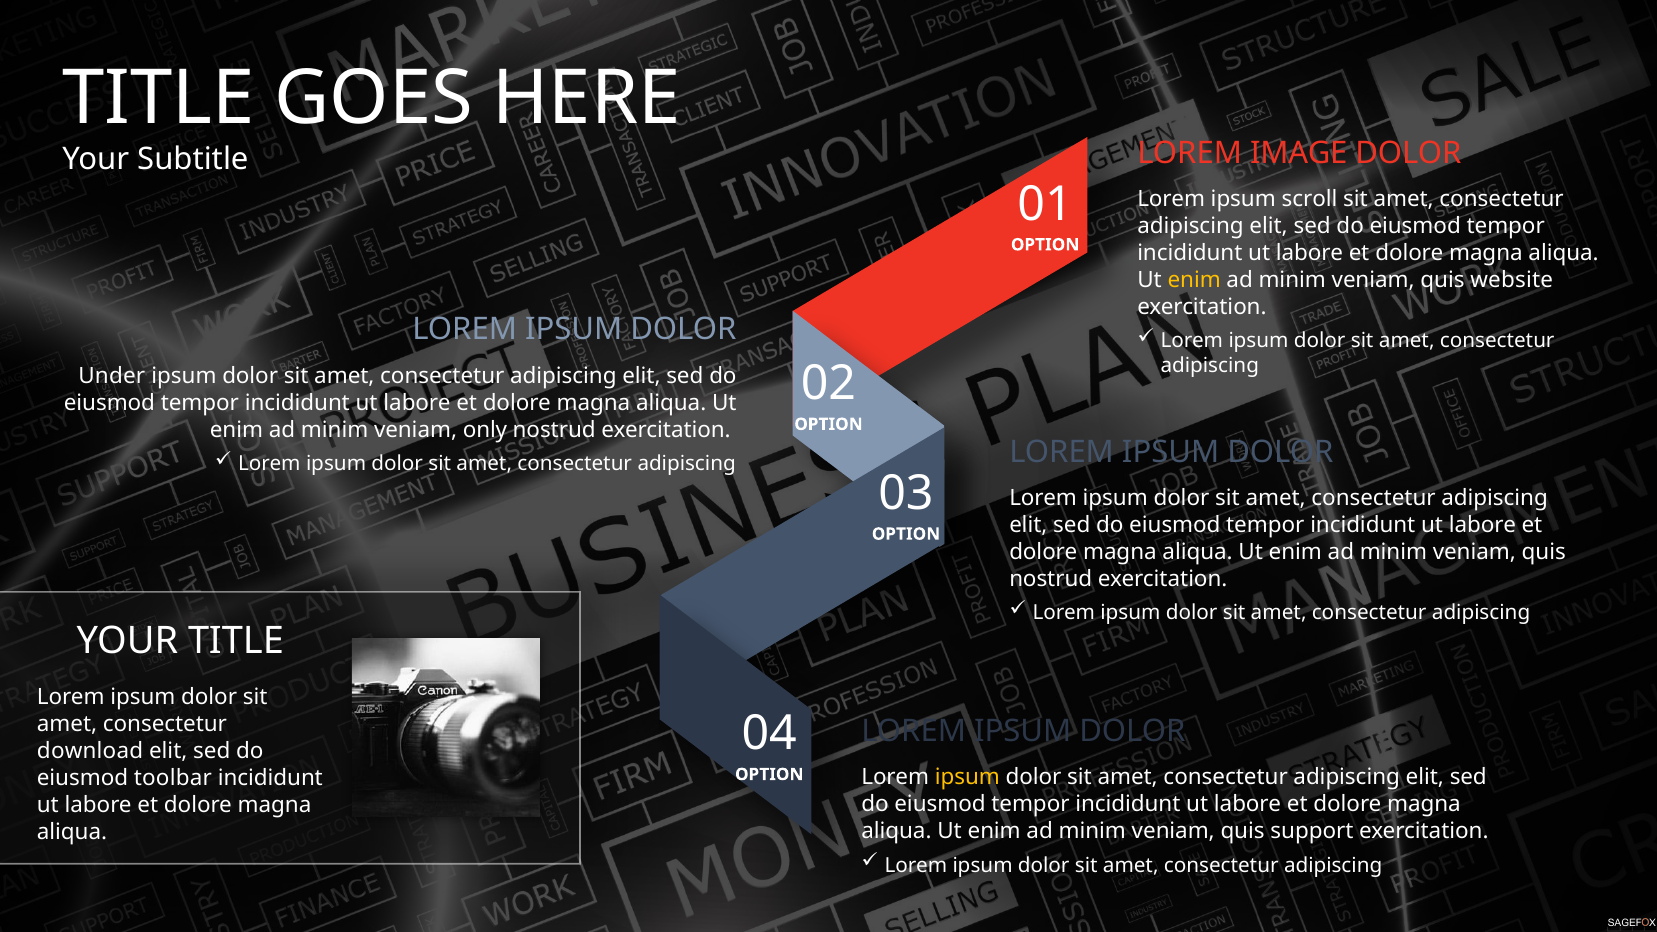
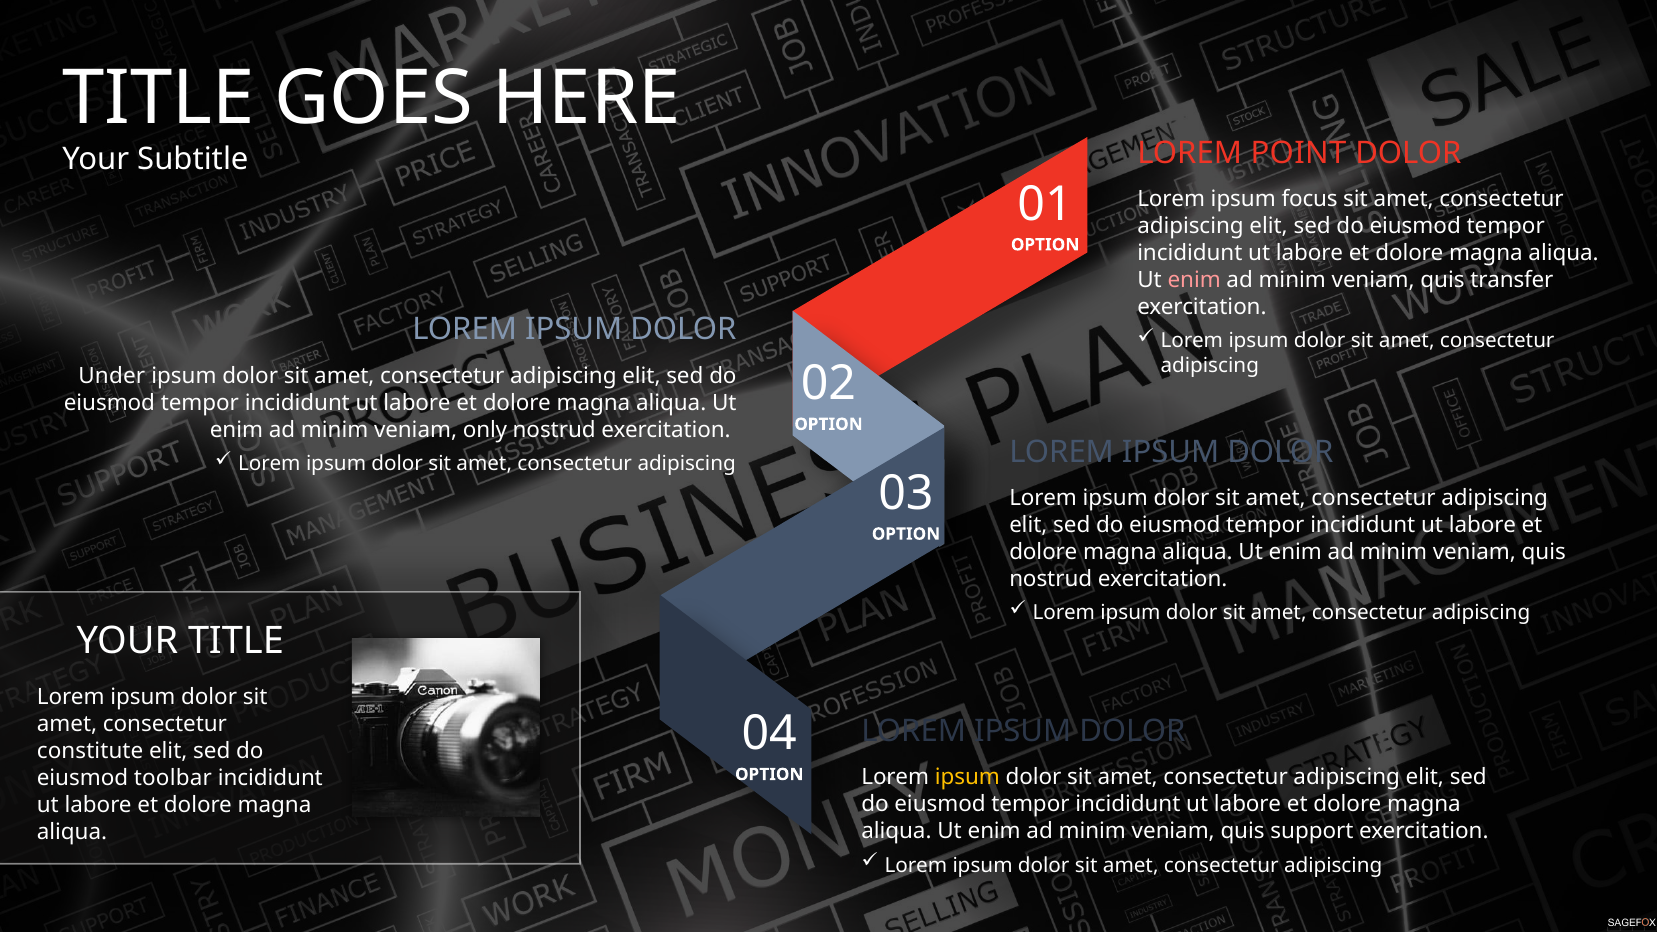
IMAGE: IMAGE -> POINT
scroll: scroll -> focus
enim at (1194, 280) colour: yellow -> pink
website: website -> transfer
download: download -> constitute
